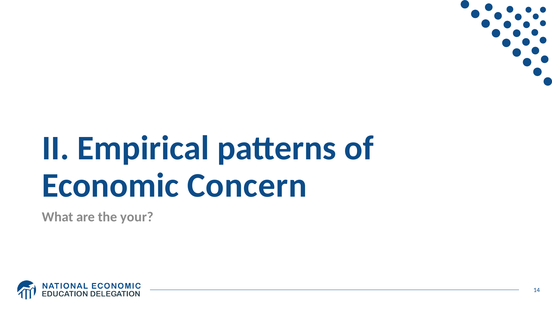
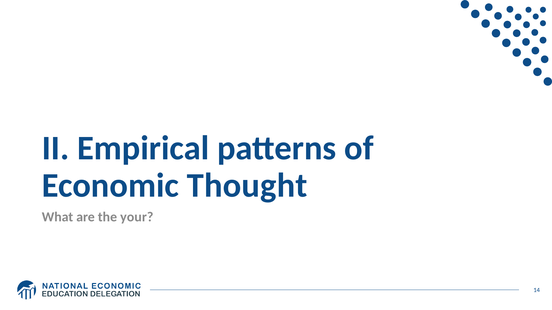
Concern: Concern -> Thought
